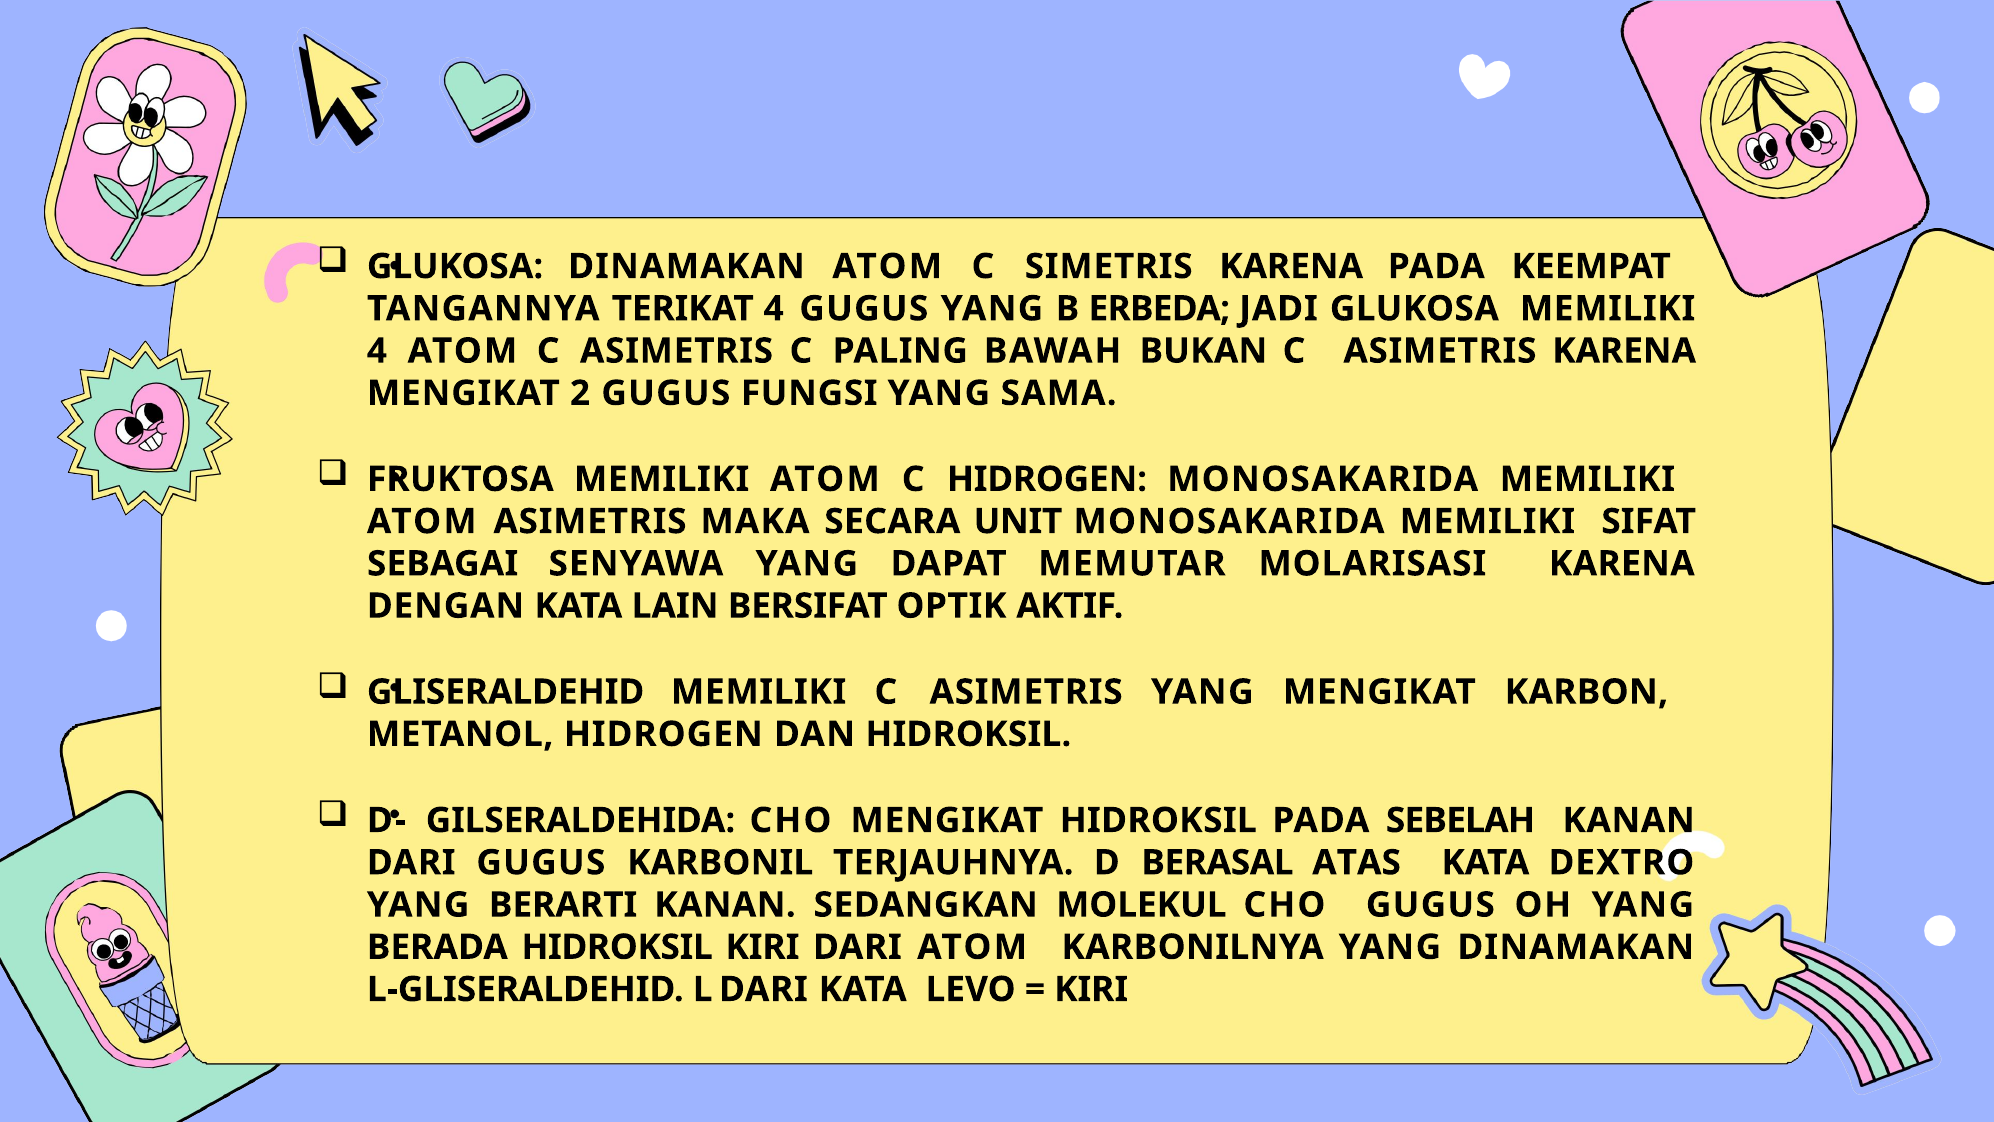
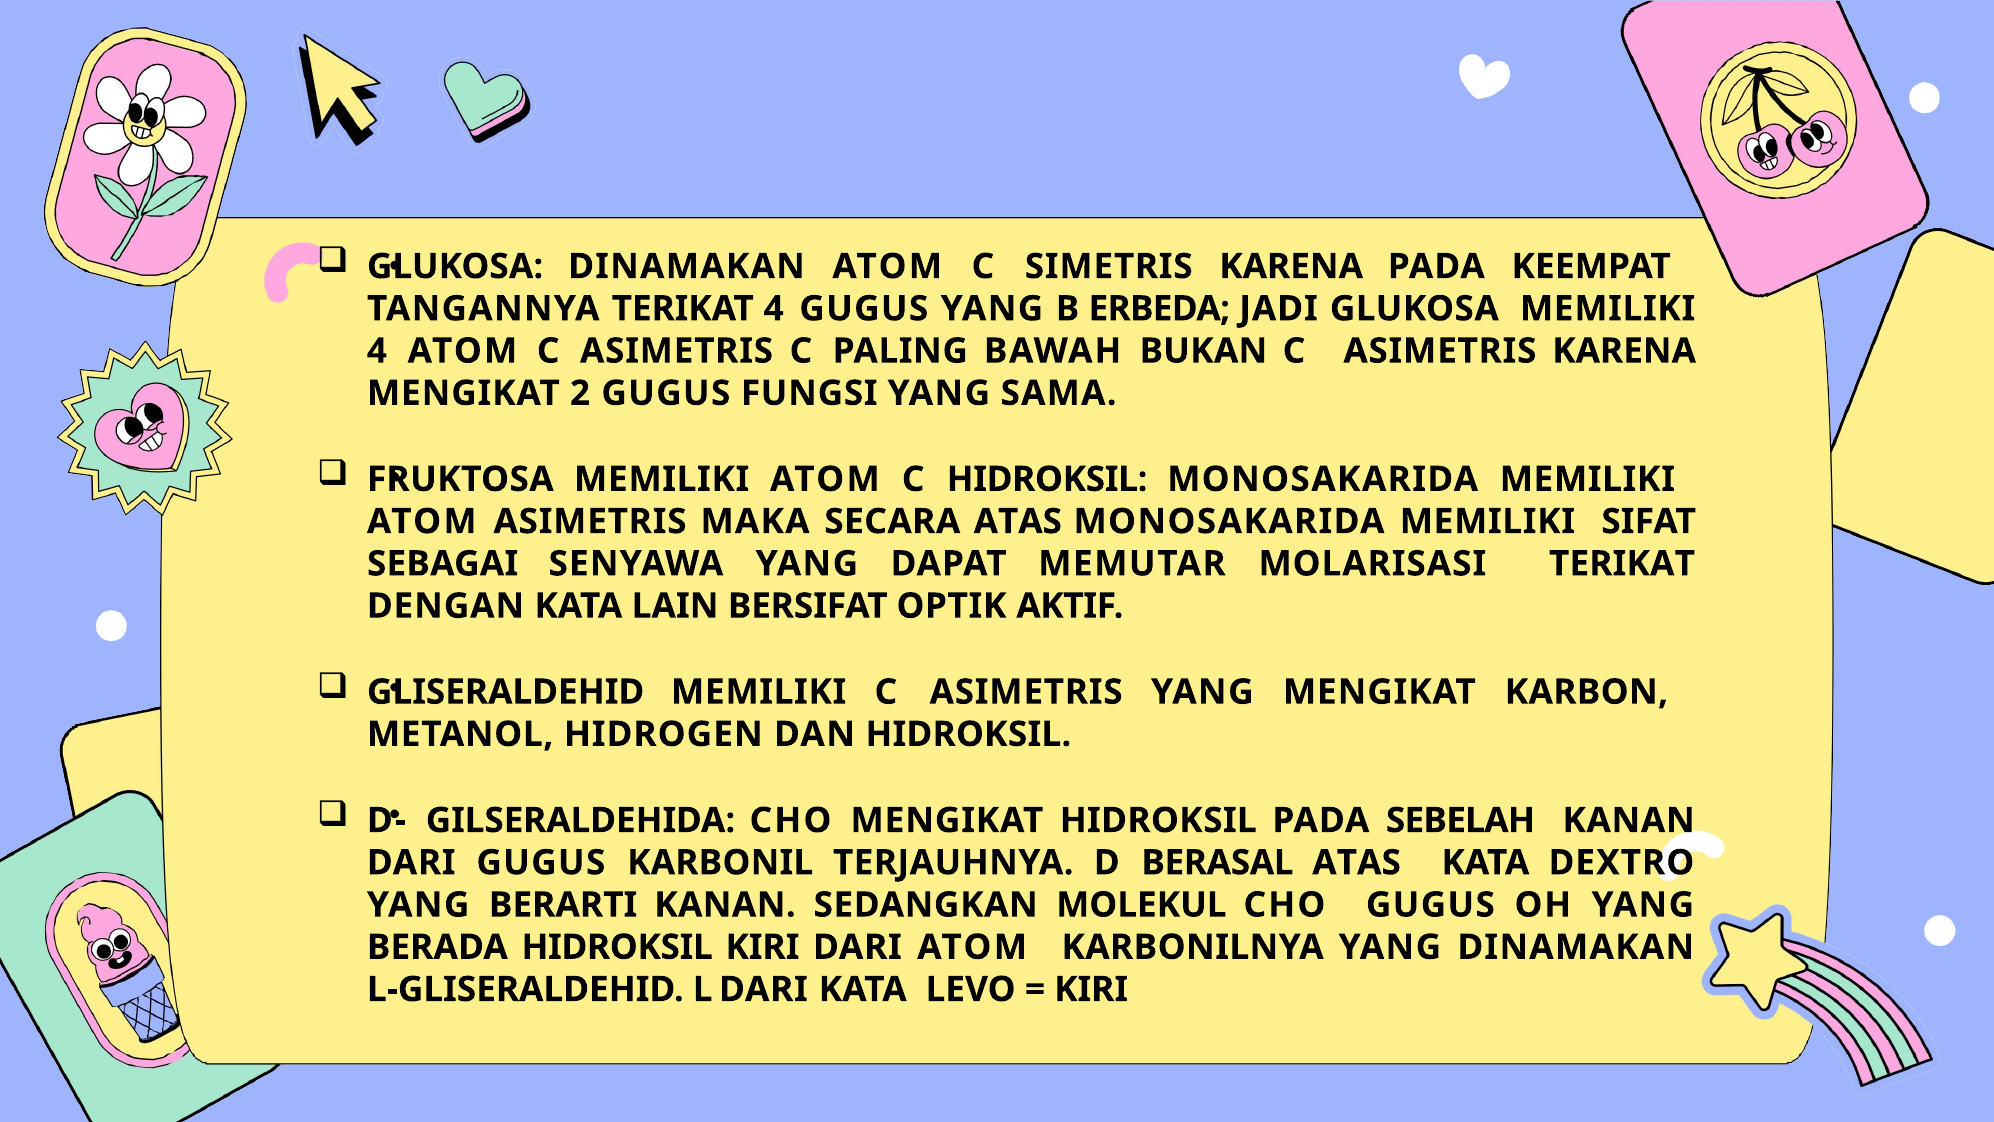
C HIDROGEN: HIDROGEN -> HIDROKSIL
SECARA UNIT: UNIT -> ATAS
MOLARISASI KARENA: KARENA -> TERIKAT
